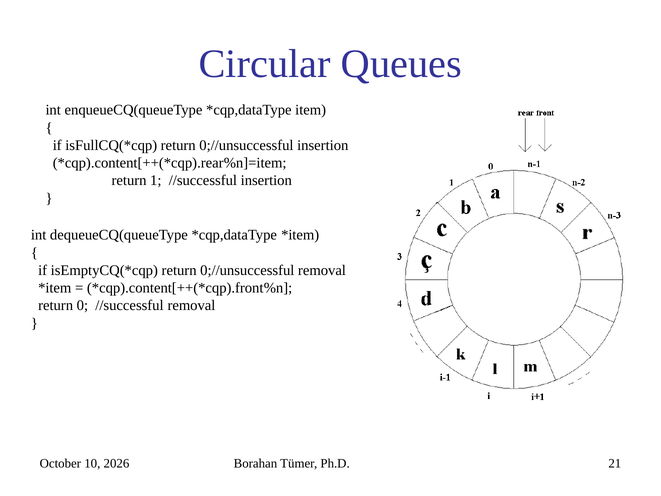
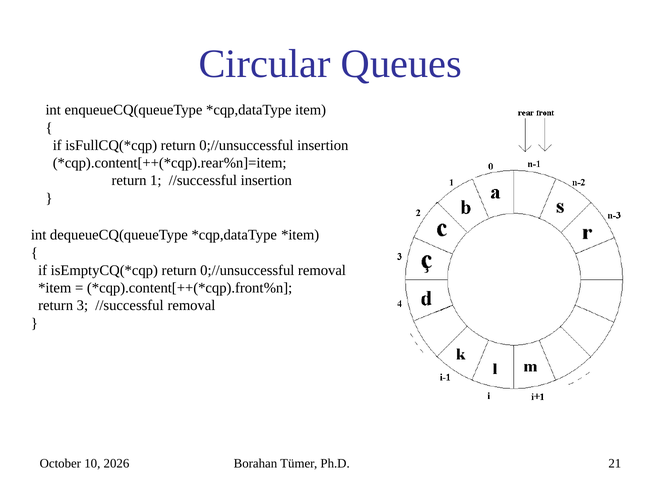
0: 0 -> 3
